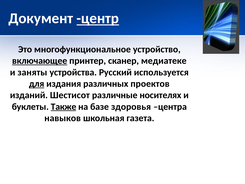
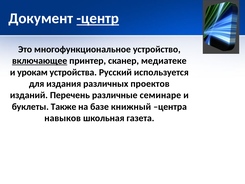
заняты: заняты -> урокам
для underline: present -> none
Шестисот: Шестисот -> Перечень
носителях: носителях -> семинаре
Также underline: present -> none
здоровья: здоровья -> книжный
